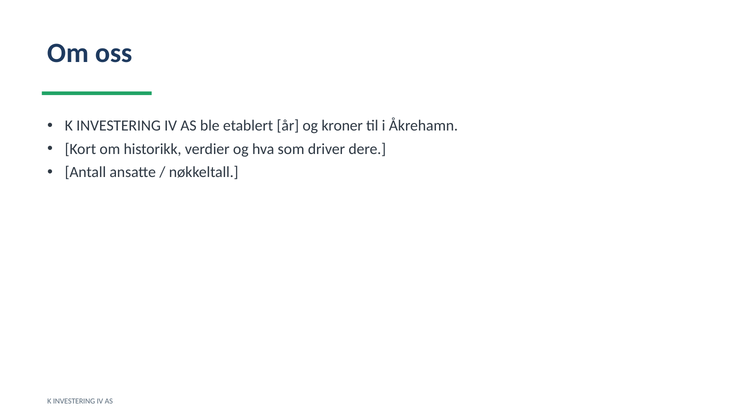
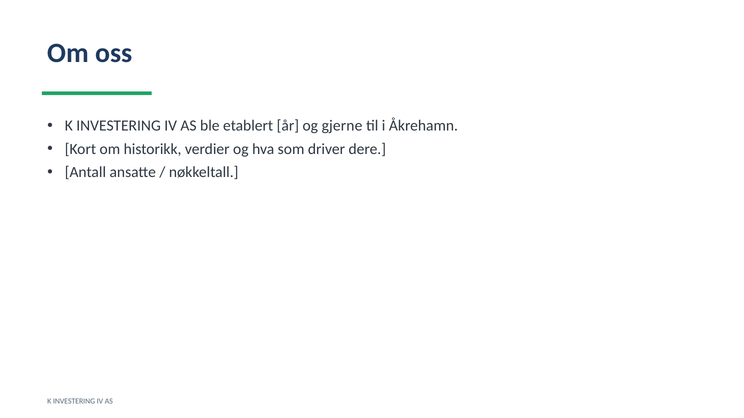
kroner: kroner -> gjerne
